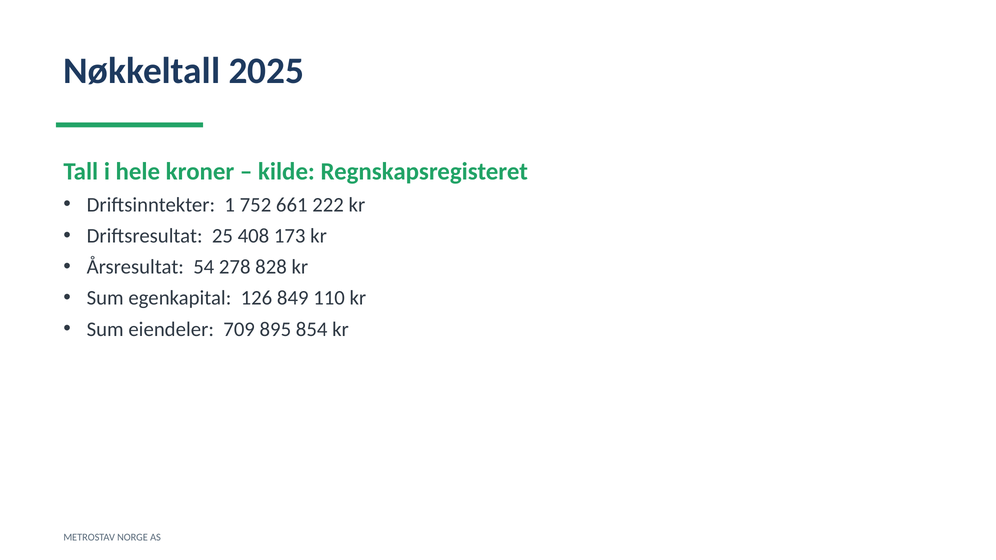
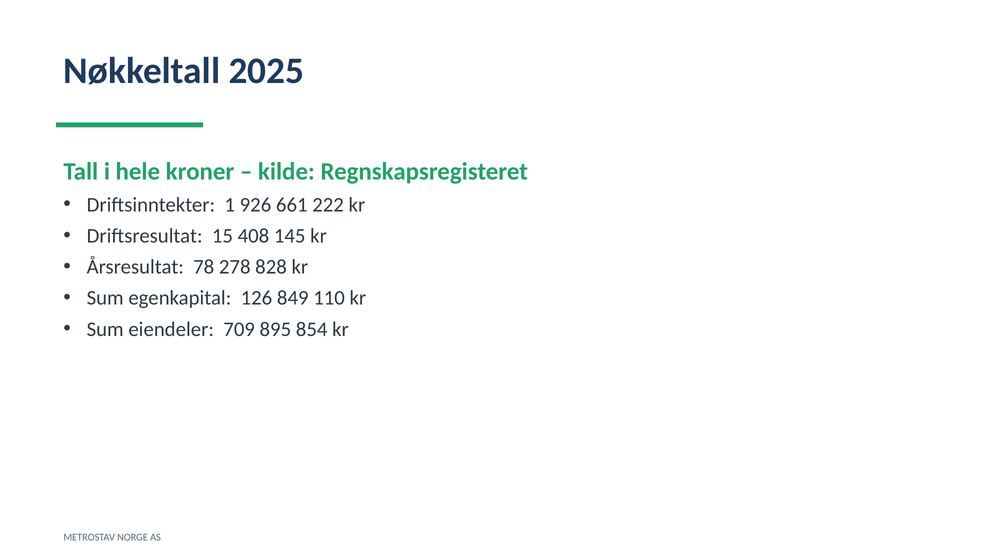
752: 752 -> 926
25: 25 -> 15
173: 173 -> 145
54: 54 -> 78
